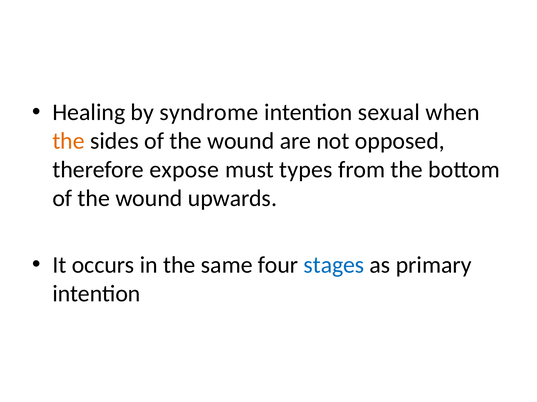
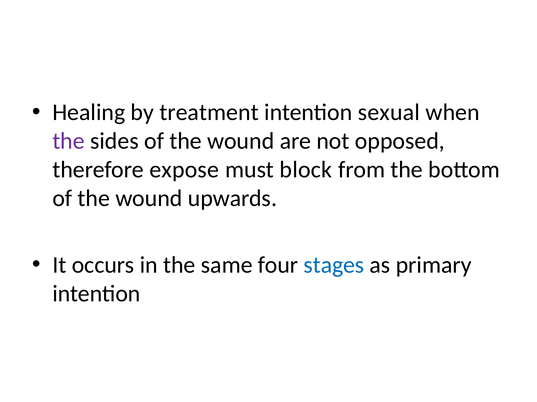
syndrome: syndrome -> treatment
the at (69, 141) colour: orange -> purple
types: types -> block
